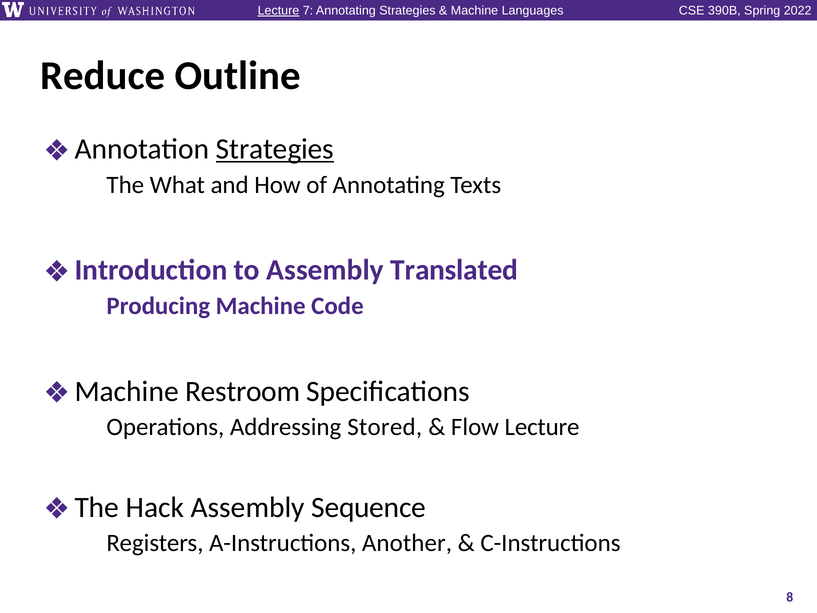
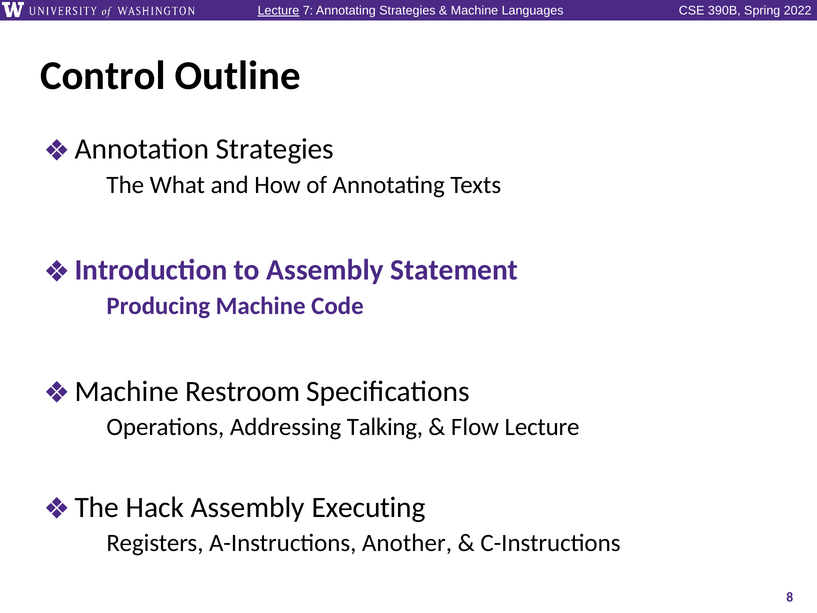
Reduce: Reduce -> Control
Strategies at (275, 149) underline: present -> none
Translated: Translated -> Statement
Stored: Stored -> Talking
Sequence: Sequence -> Executing
